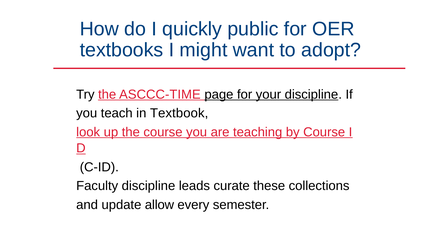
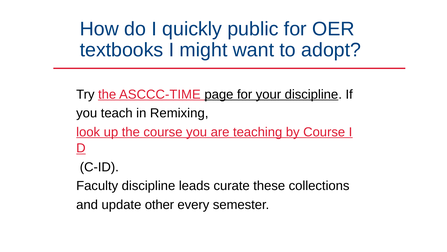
Textbook: Textbook -> Remixing
allow: allow -> other
